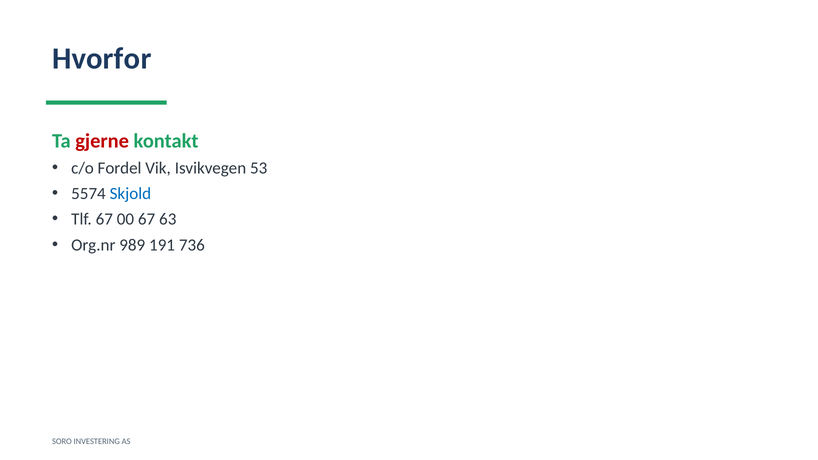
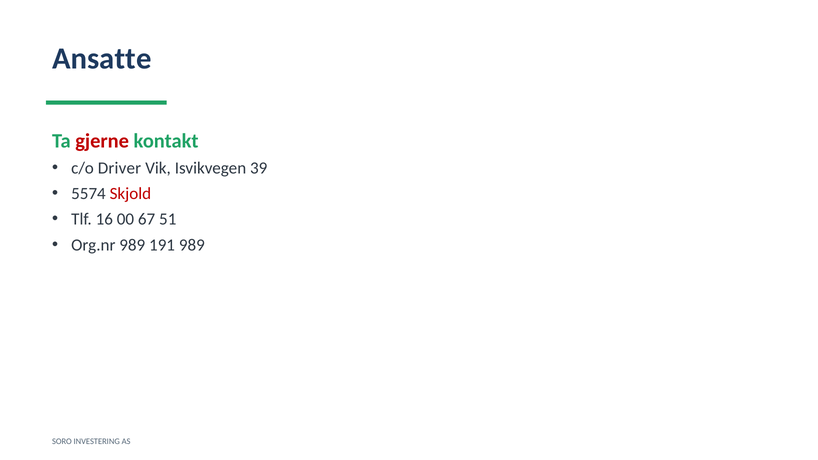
Hvorfor: Hvorfor -> Ansatte
Fordel: Fordel -> Driver
53: 53 -> 39
Skjold colour: blue -> red
Tlf 67: 67 -> 16
63: 63 -> 51
191 736: 736 -> 989
